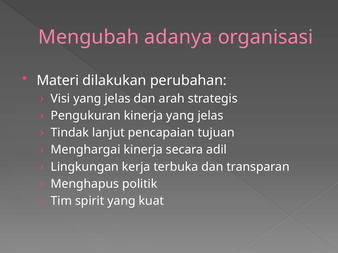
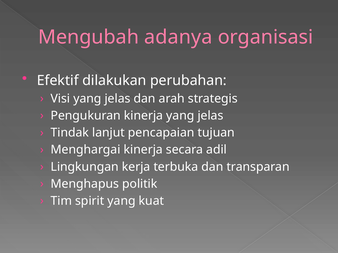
Materi: Materi -> Efektif
